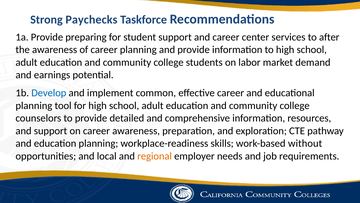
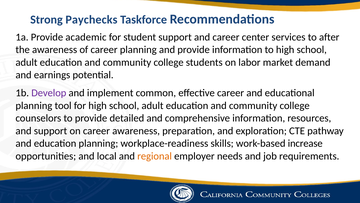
preparing: preparing -> academic
Develop colour: blue -> purple
without: without -> increase
